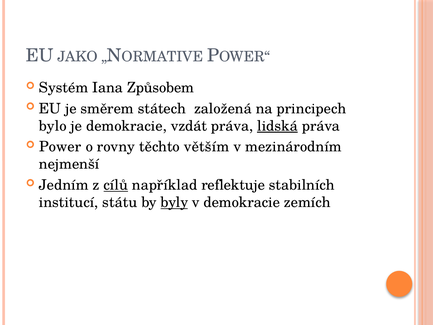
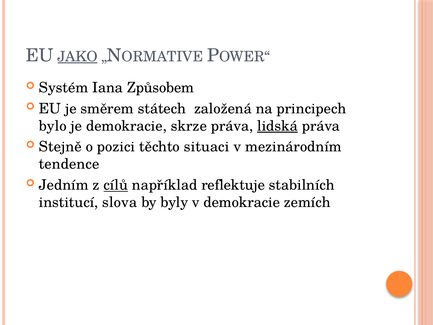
JAKO underline: none -> present
vzdát: vzdát -> skrze
Power: Power -> Stejně
rovny: rovny -> pozici
větším: větším -> situaci
nejmenší: nejmenší -> tendence
státu: státu -> slova
byly underline: present -> none
